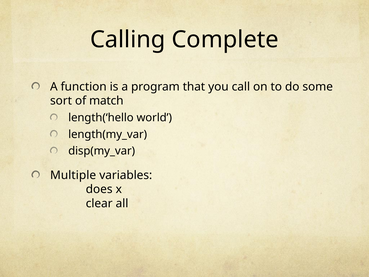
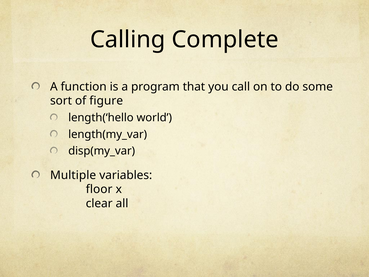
match: match -> figure
does: does -> floor
